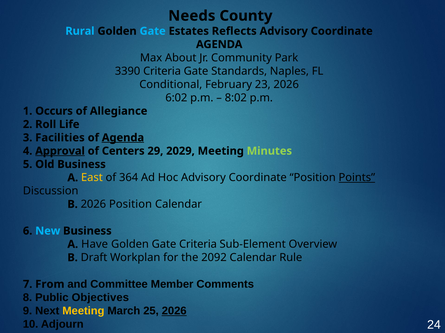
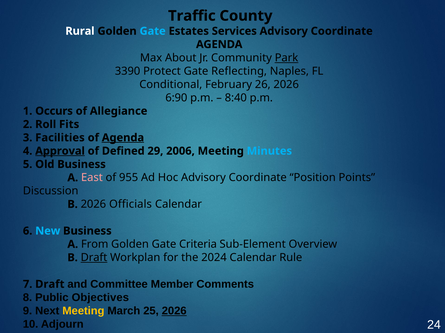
Needs: Needs -> Traffic
Rural colour: light blue -> white
Reflects: Reflects -> Services
Park underline: none -> present
3390 Criteria: Criteria -> Protect
Standards: Standards -> Reflecting
23: 23 -> 26
6:02: 6:02 -> 6:90
8:02: 8:02 -> 8:40
Life: Life -> Fits
Centers: Centers -> Defined
2029: 2029 -> 2006
Minutes colour: light green -> light blue
East colour: yellow -> pink
364: 364 -> 955
Points underline: present -> none
2026 Position: Position -> Officials
Have: Have -> From
Draft at (94, 258) underline: none -> present
2092: 2092 -> 2024
7 From: From -> Draft
